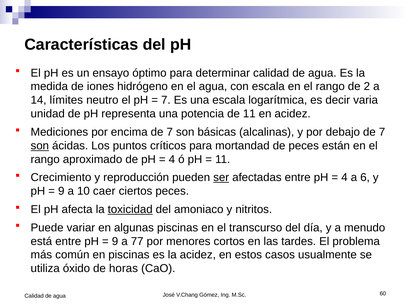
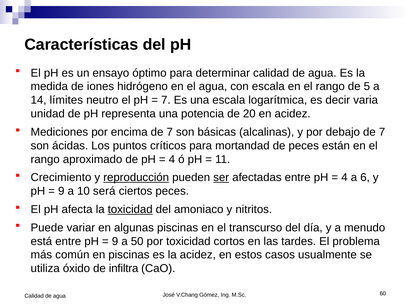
2: 2 -> 5
de 11: 11 -> 20
son at (40, 146) underline: present -> none
reproducción underline: none -> present
caer: caer -> será
77: 77 -> 50
por menores: menores -> toxicidad
horas: horas -> infiltra
